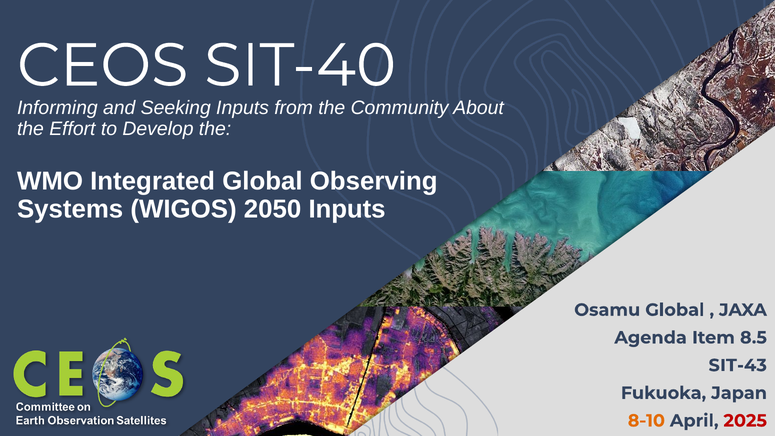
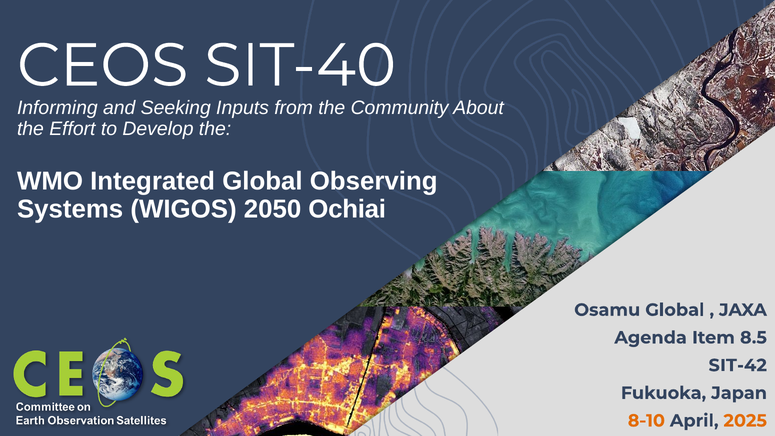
2050 Inputs: Inputs -> Ochiai
SIT-43: SIT-43 -> SIT-42
2025 colour: red -> orange
